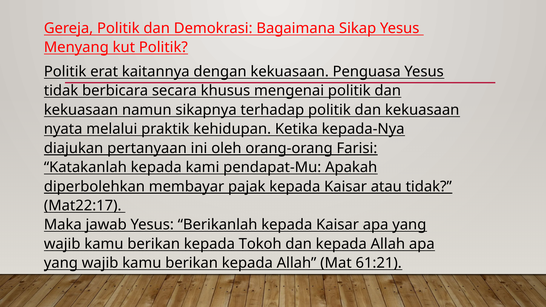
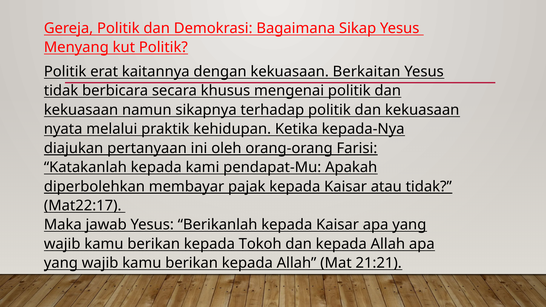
Penguasa: Penguasa -> Berkaitan
61:21: 61:21 -> 21:21
